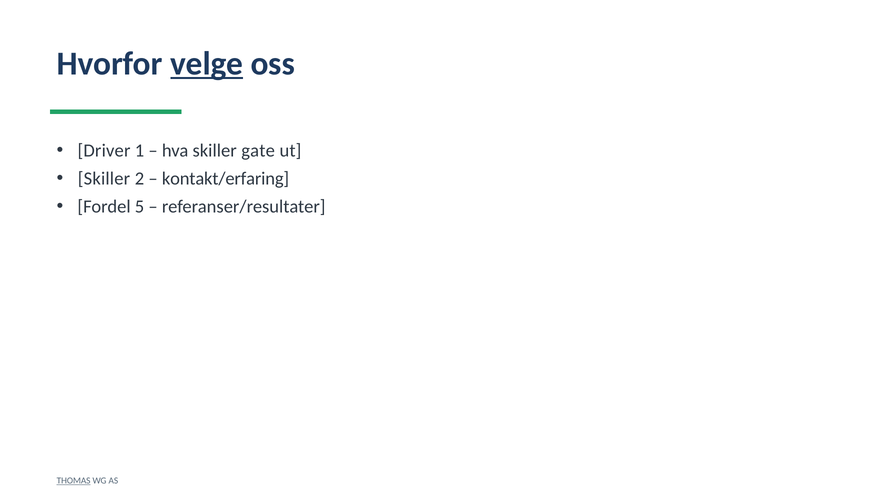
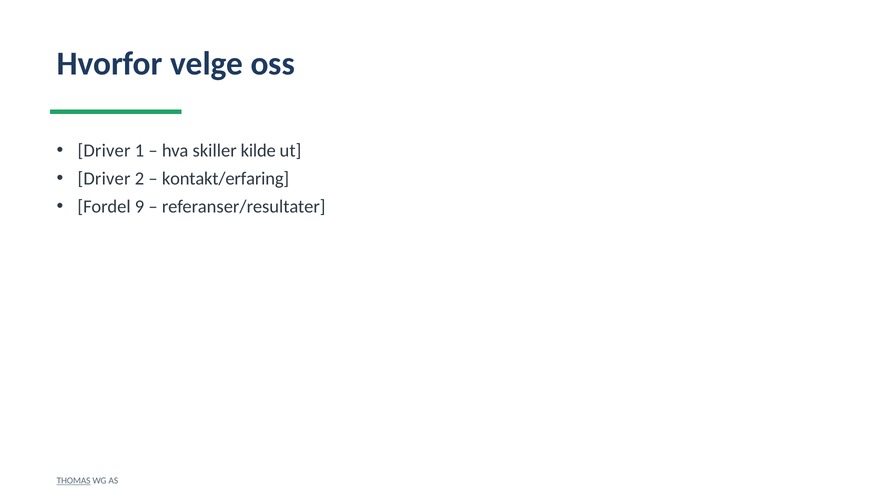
velge underline: present -> none
gate: gate -> kilde
Skiller at (104, 179): Skiller -> Driver
5: 5 -> 9
